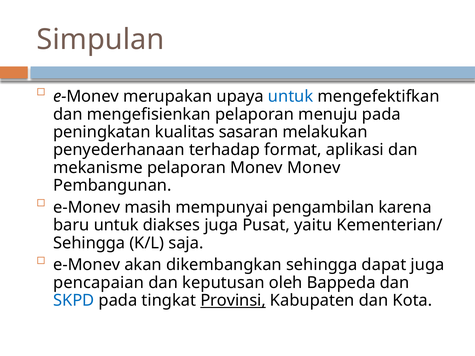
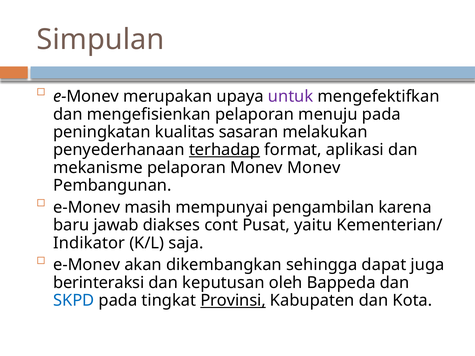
untuk at (291, 97) colour: blue -> purple
terhadap underline: none -> present
baru untuk: untuk -> jawab
diakses juga: juga -> cont
Sehingga at (89, 243): Sehingga -> Indikator
pencapaian: pencapaian -> berinteraksi
